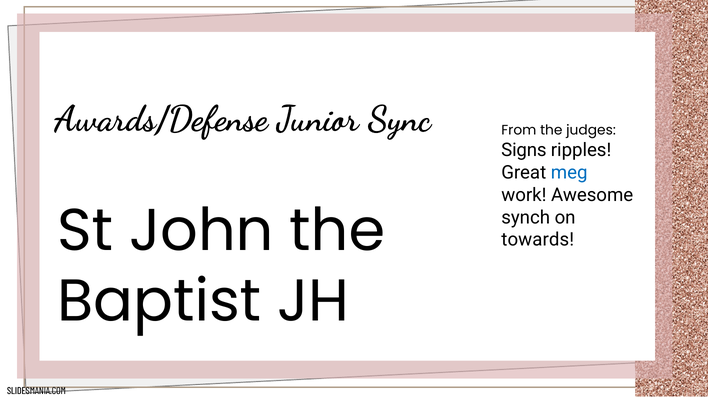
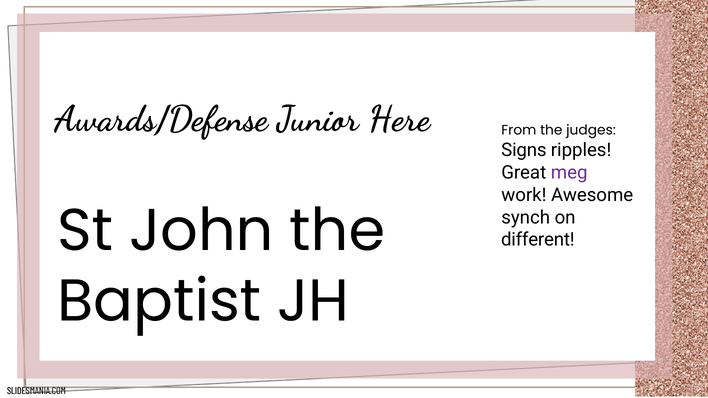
Sync: Sync -> Here
meg colour: blue -> purple
towards: towards -> different
